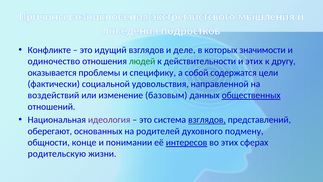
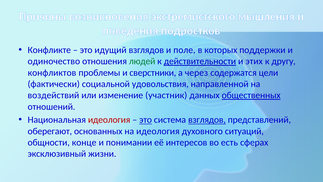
деле: деле -> поле
значимости: значимости -> поддержки
действительности underline: none -> present
оказывается: оказывается -> конфликтов
специфику: специфику -> сверстники
собой: собой -> через
базовым: базовым -> участник
идеология at (109, 120) colour: purple -> red
это at (146, 120) underline: none -> present
на родителей: родителей -> идеология
подмену: подмену -> ситуаций
интересов underline: present -> none
во этих: этих -> есть
родительскую: родительскую -> эксклюзивный
